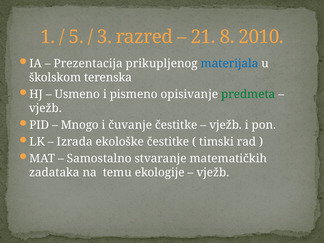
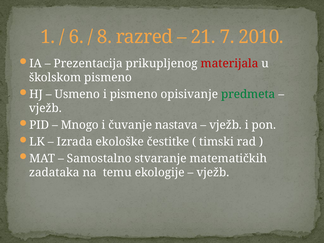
5: 5 -> 6
3: 3 -> 8
8: 8 -> 7
materijala colour: blue -> red
školskom terenska: terenska -> pismeno
čuvanje čestitke: čestitke -> nastava
